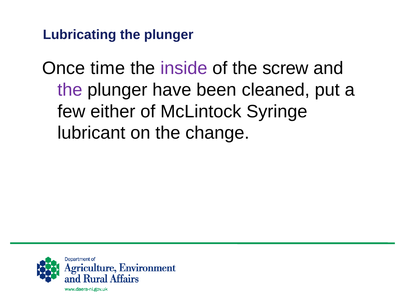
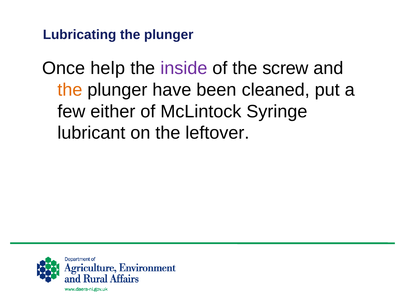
time: time -> help
the at (70, 90) colour: purple -> orange
change: change -> leftover
